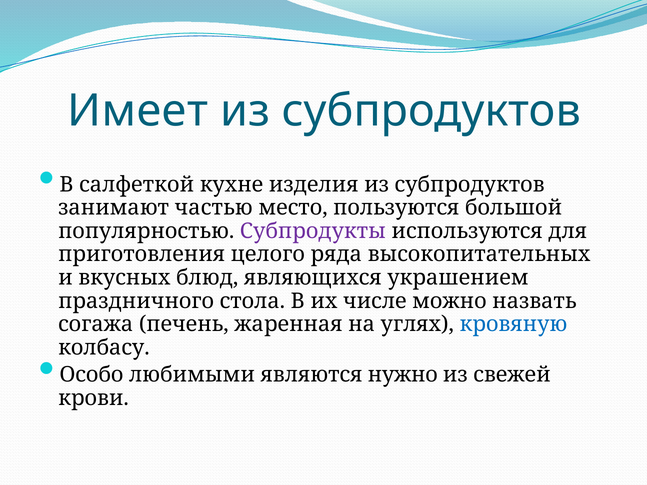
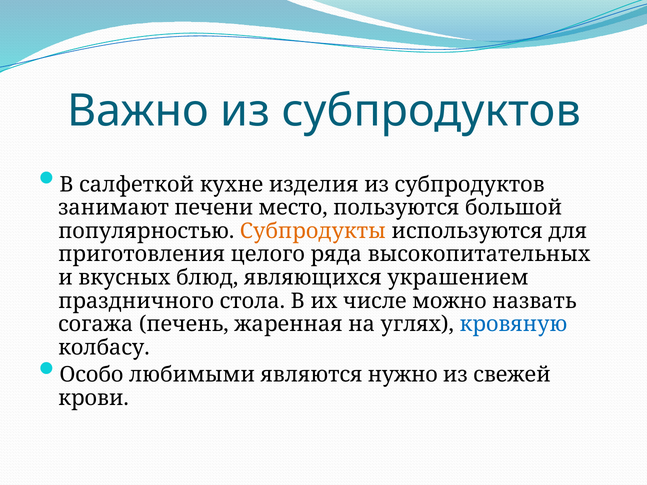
Имеет: Имеет -> Важно
частью: частью -> печени
Субпродукты colour: purple -> orange
